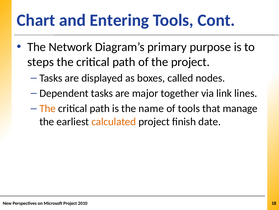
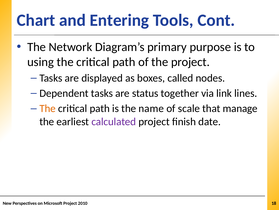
steps: steps -> using
major: major -> status
of tools: tools -> scale
calculated colour: orange -> purple
